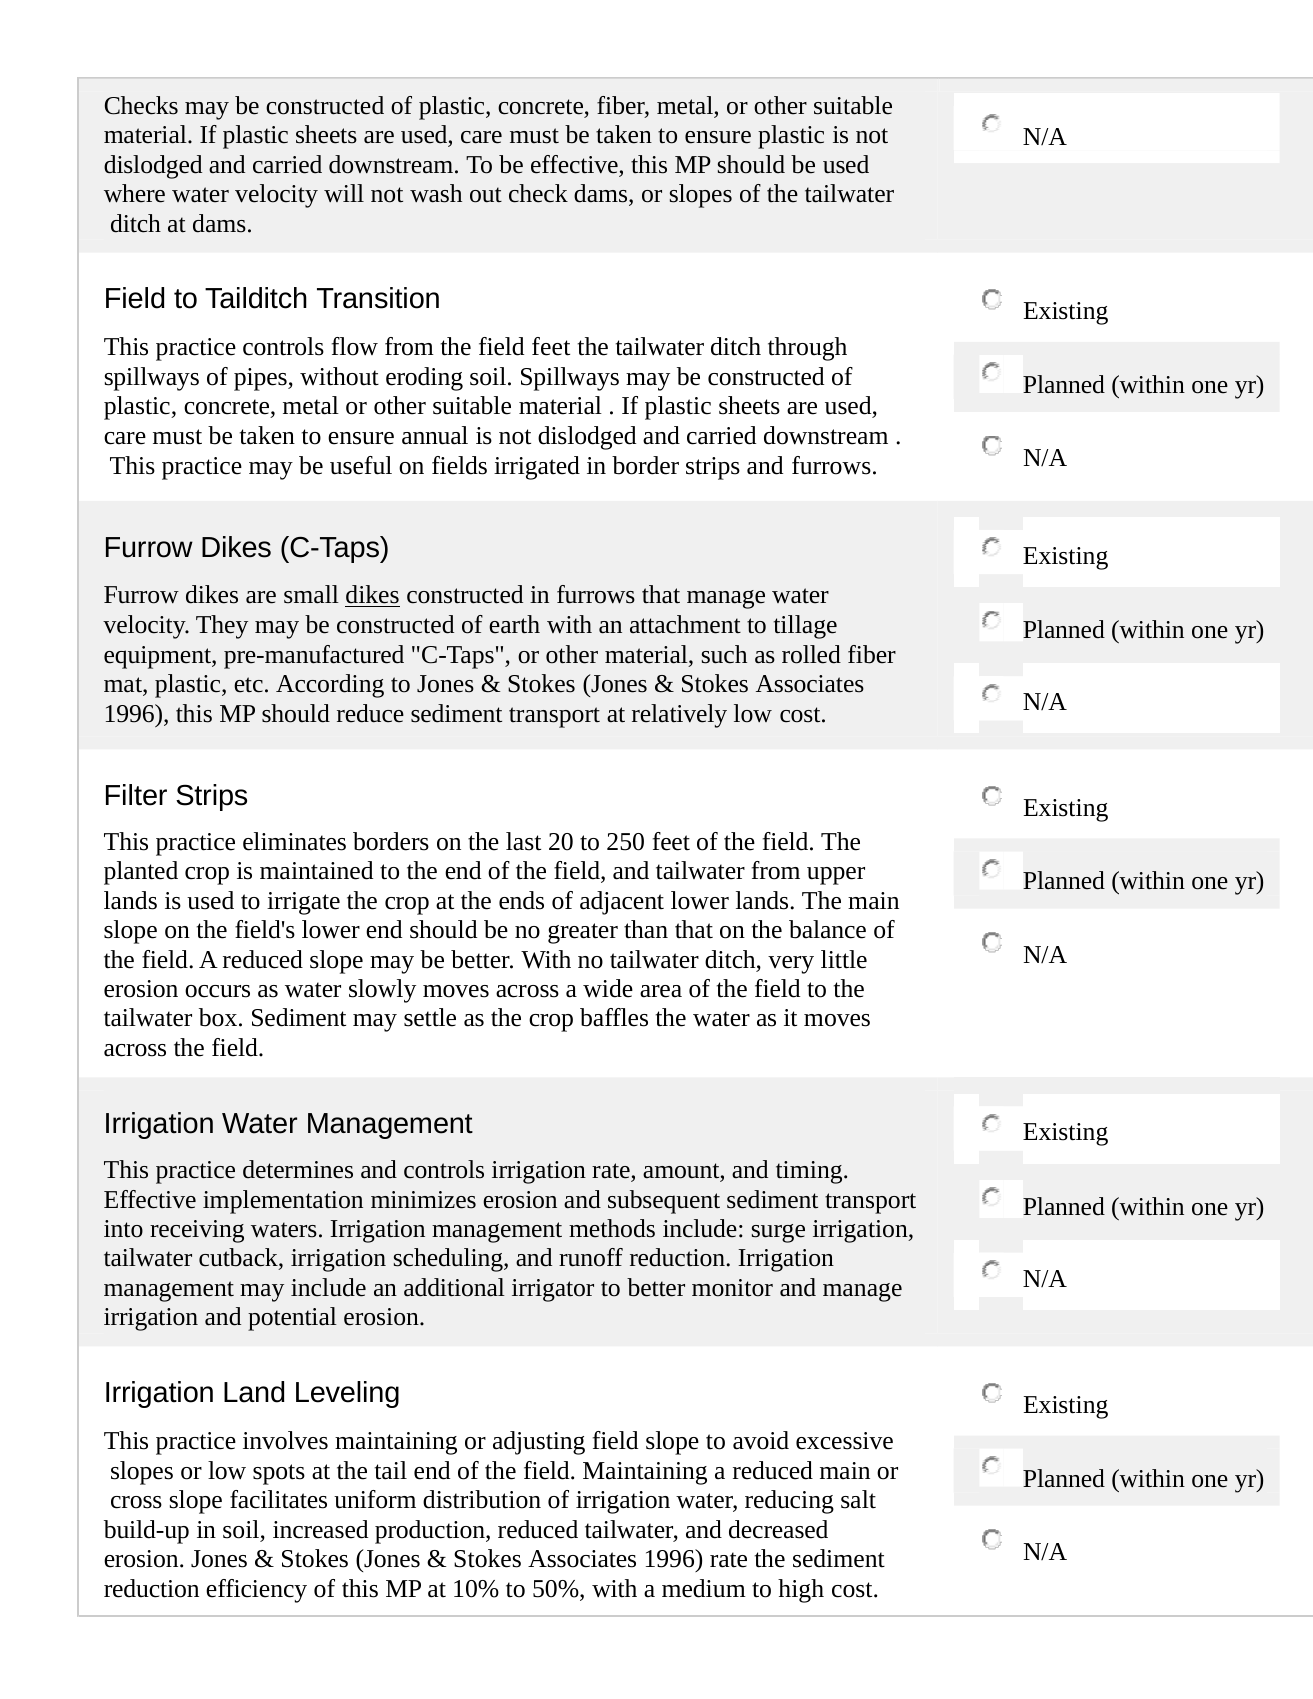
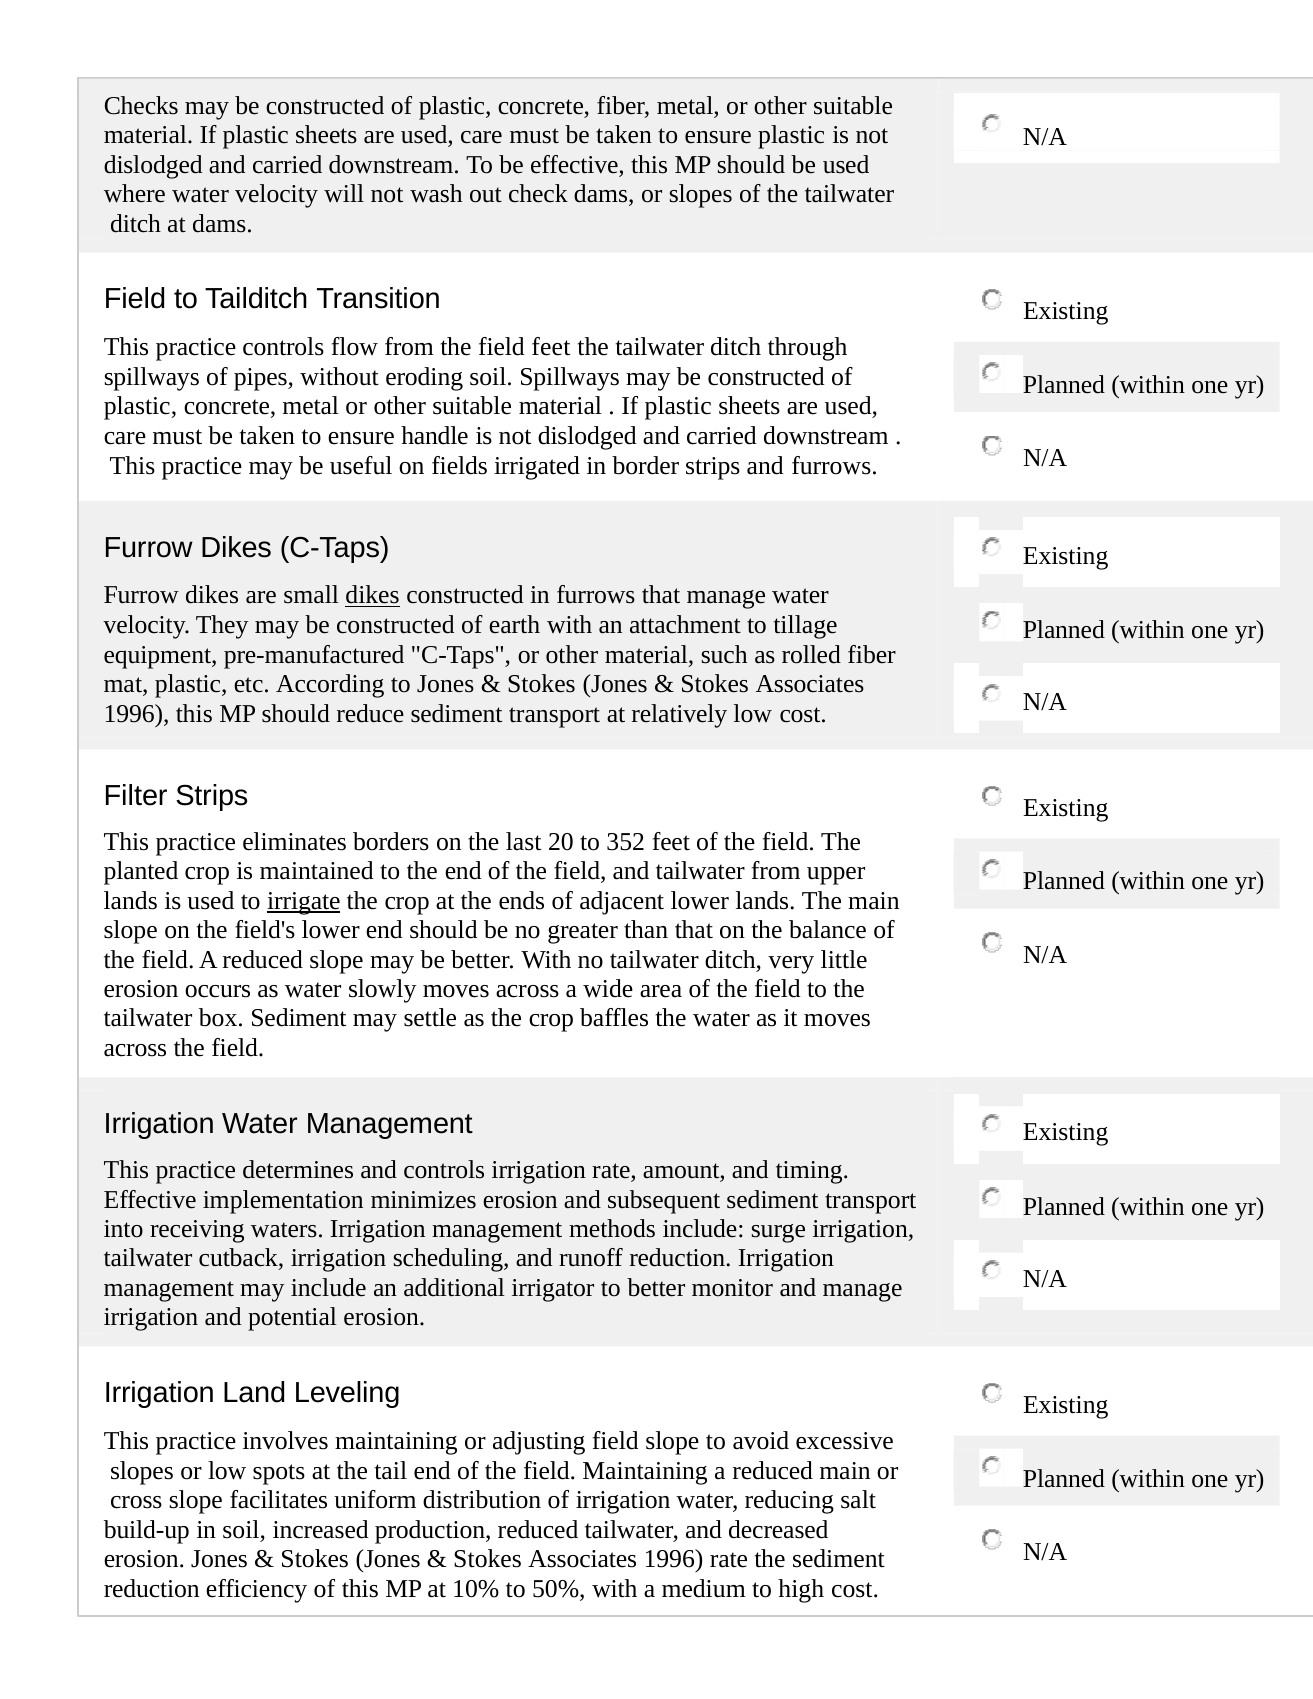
annual: annual -> handle
250: 250 -> 352
irrigate underline: none -> present
